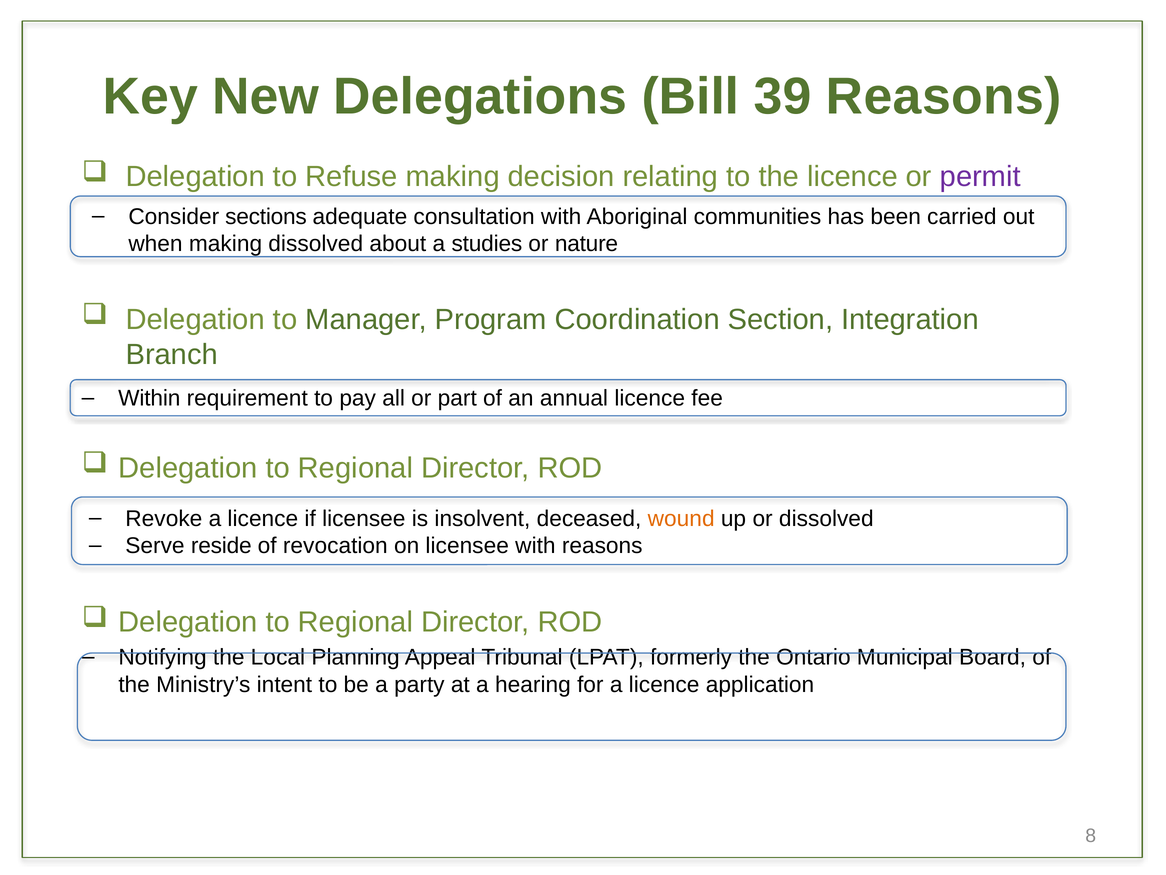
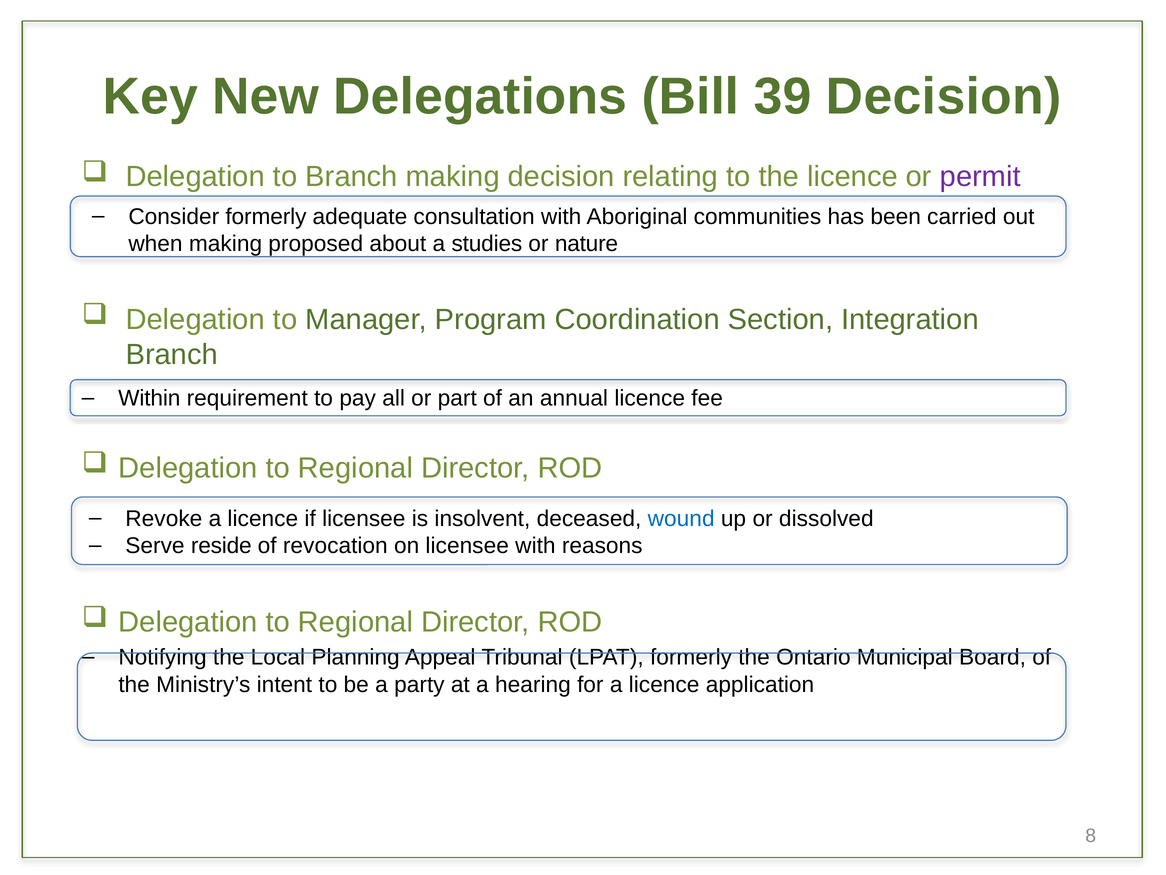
39 Reasons: Reasons -> Decision
to Refuse: Refuse -> Branch
Consider sections: sections -> formerly
making dissolved: dissolved -> proposed
wound colour: orange -> blue
